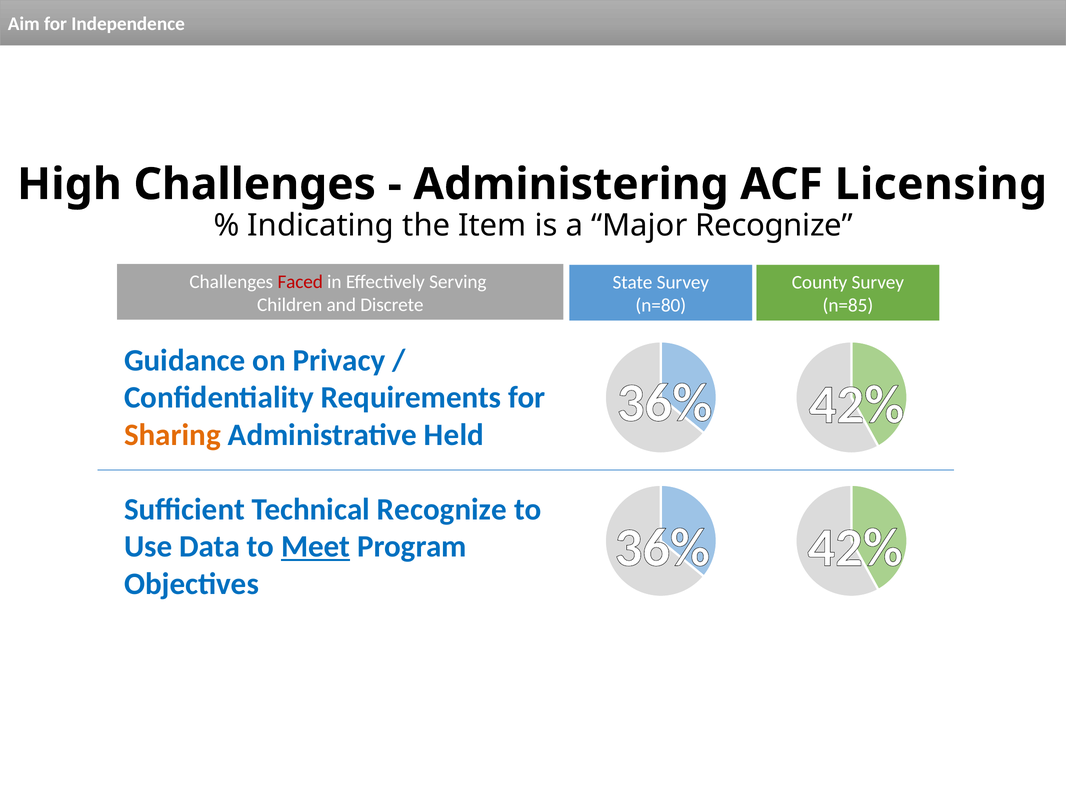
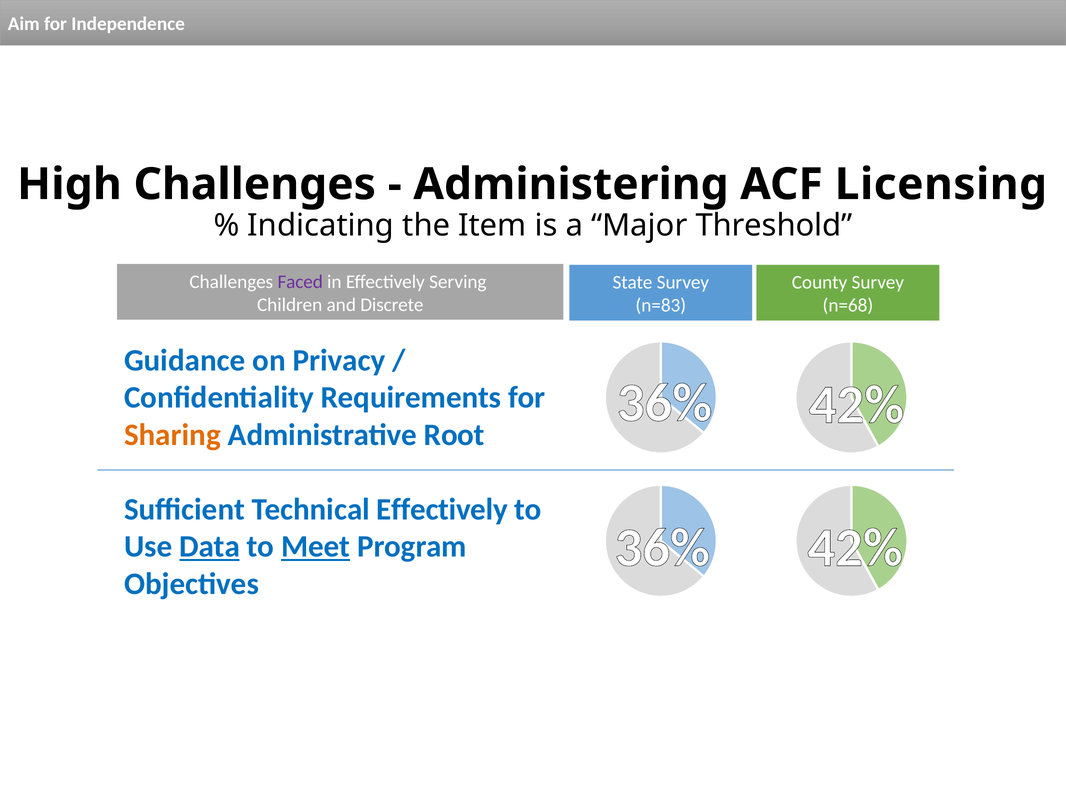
Major Recognize: Recognize -> Threshold
Faced colour: red -> purple
n=80: n=80 -> n=83
n=85: n=85 -> n=68
Held: Held -> Root
Technical Recognize: Recognize -> Effectively
Data underline: none -> present
